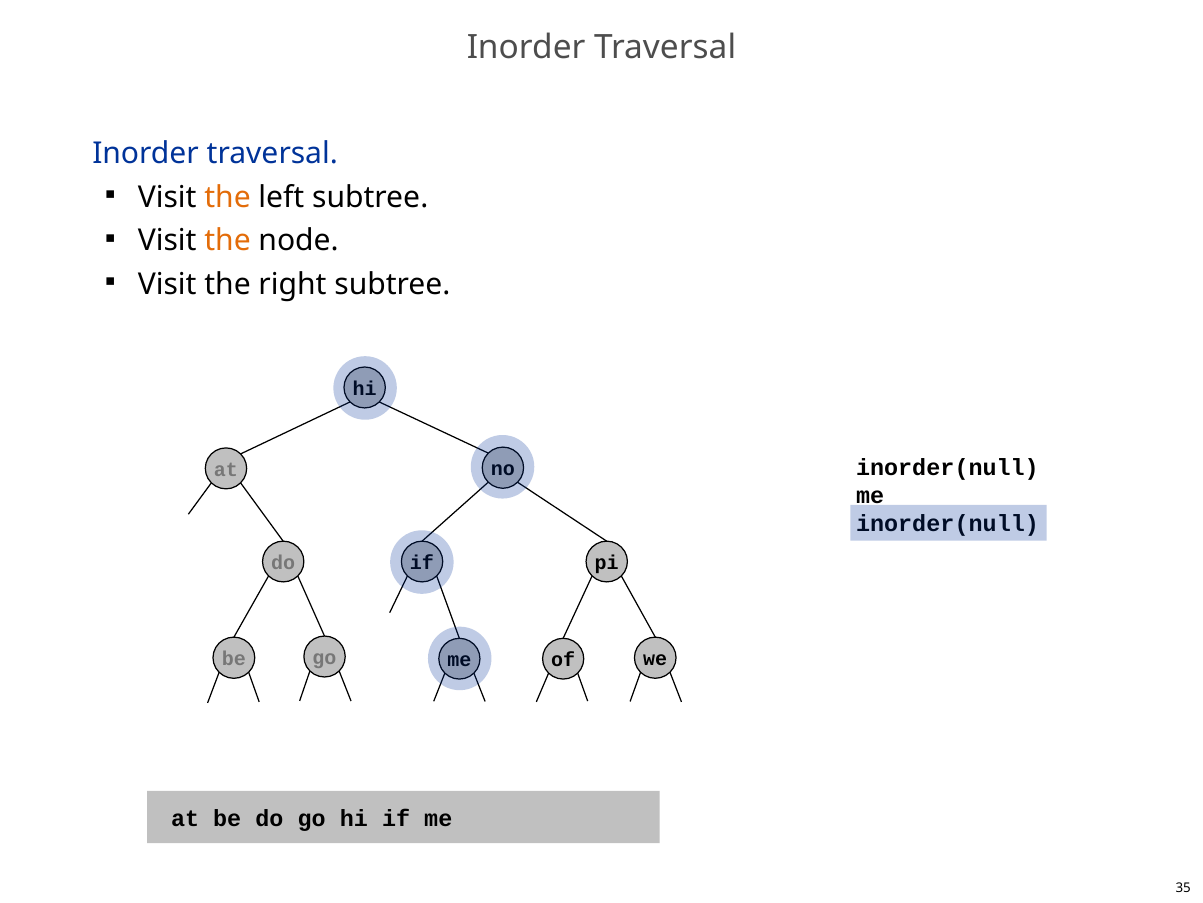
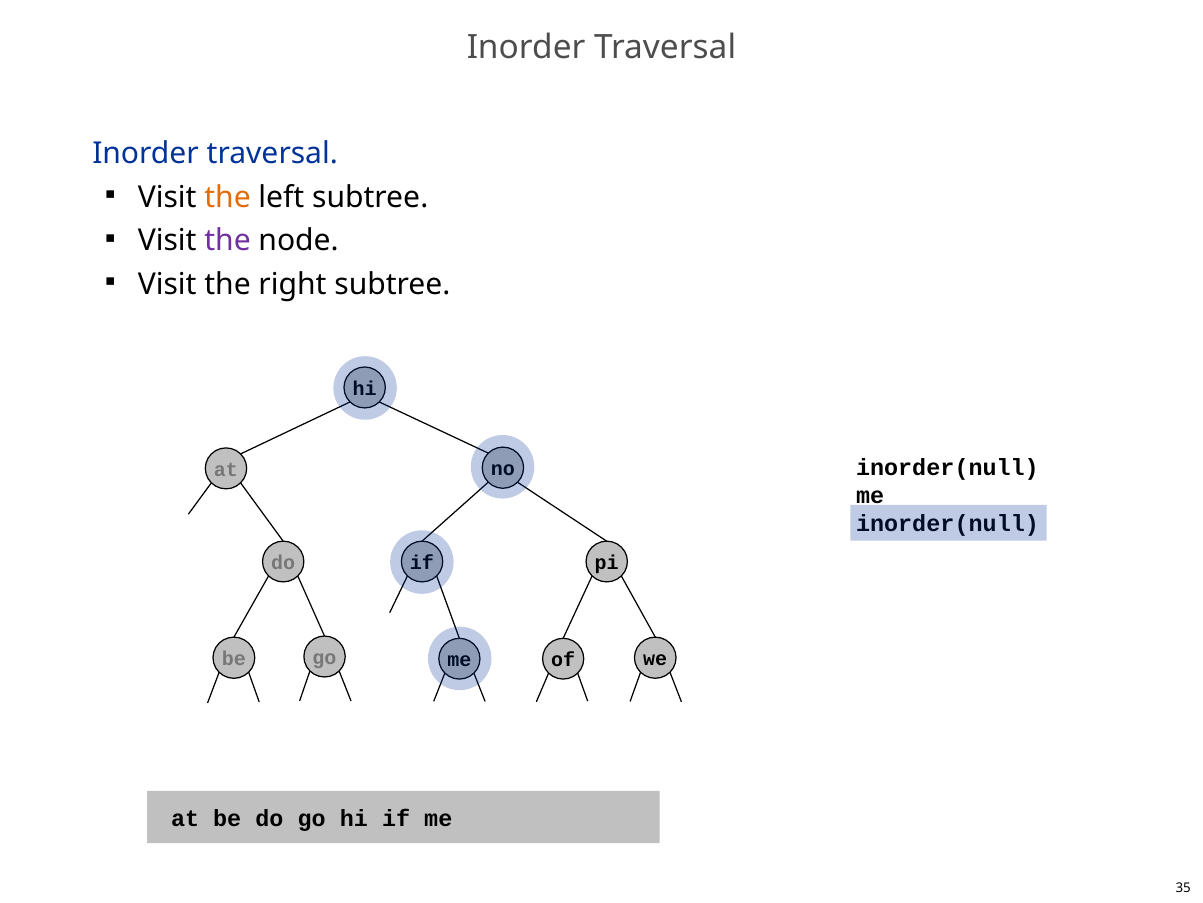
the at (228, 241) colour: orange -> purple
